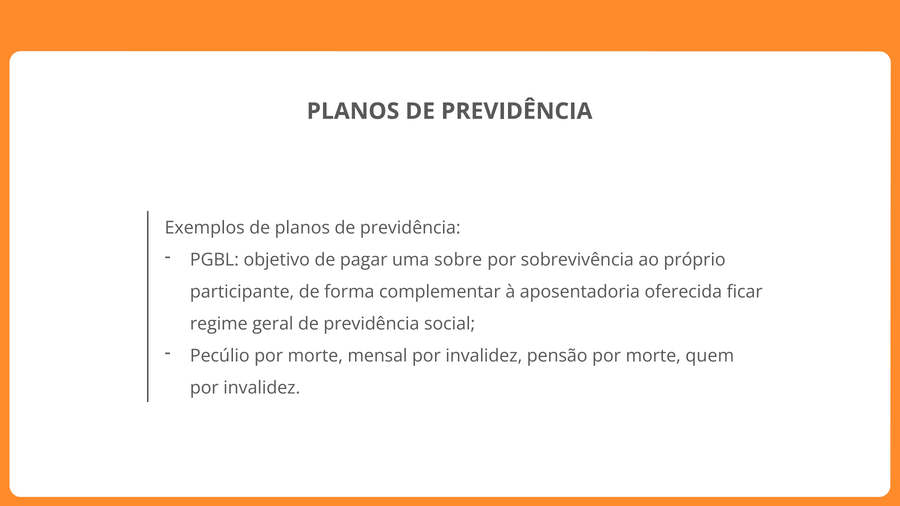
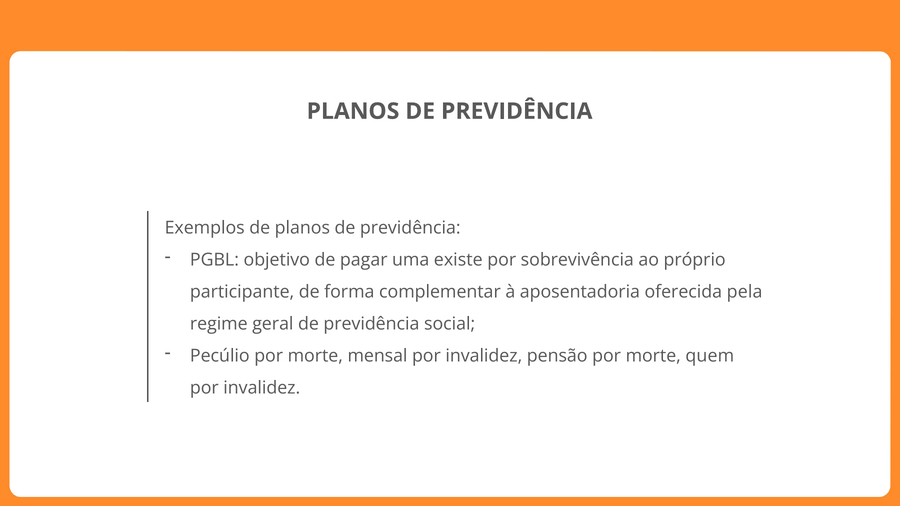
sobre: sobre -> existe
ficar: ficar -> pela
